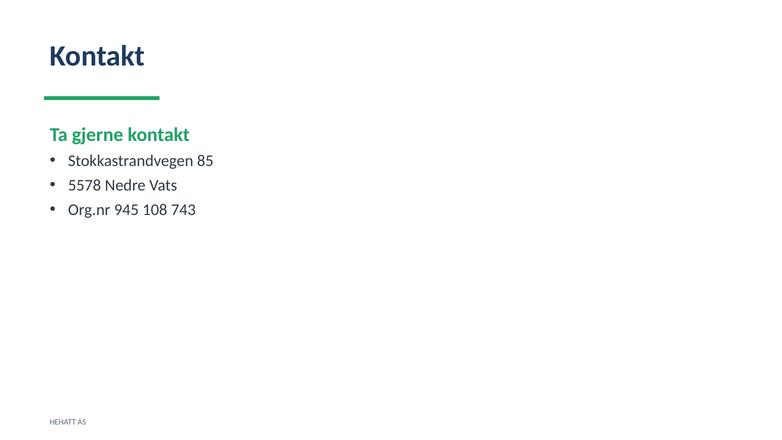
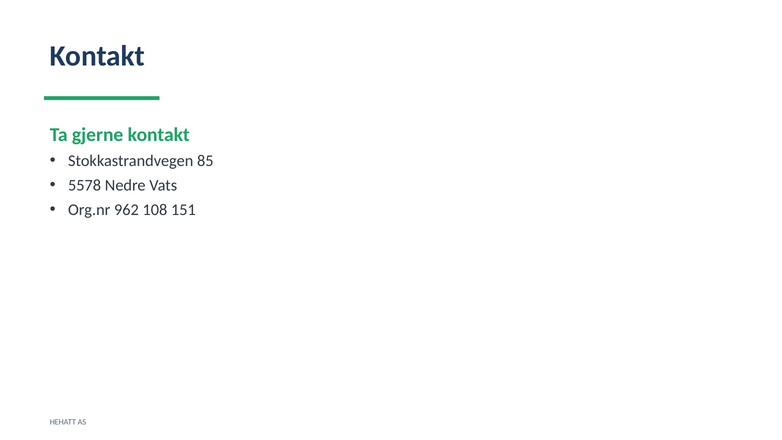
945: 945 -> 962
743: 743 -> 151
